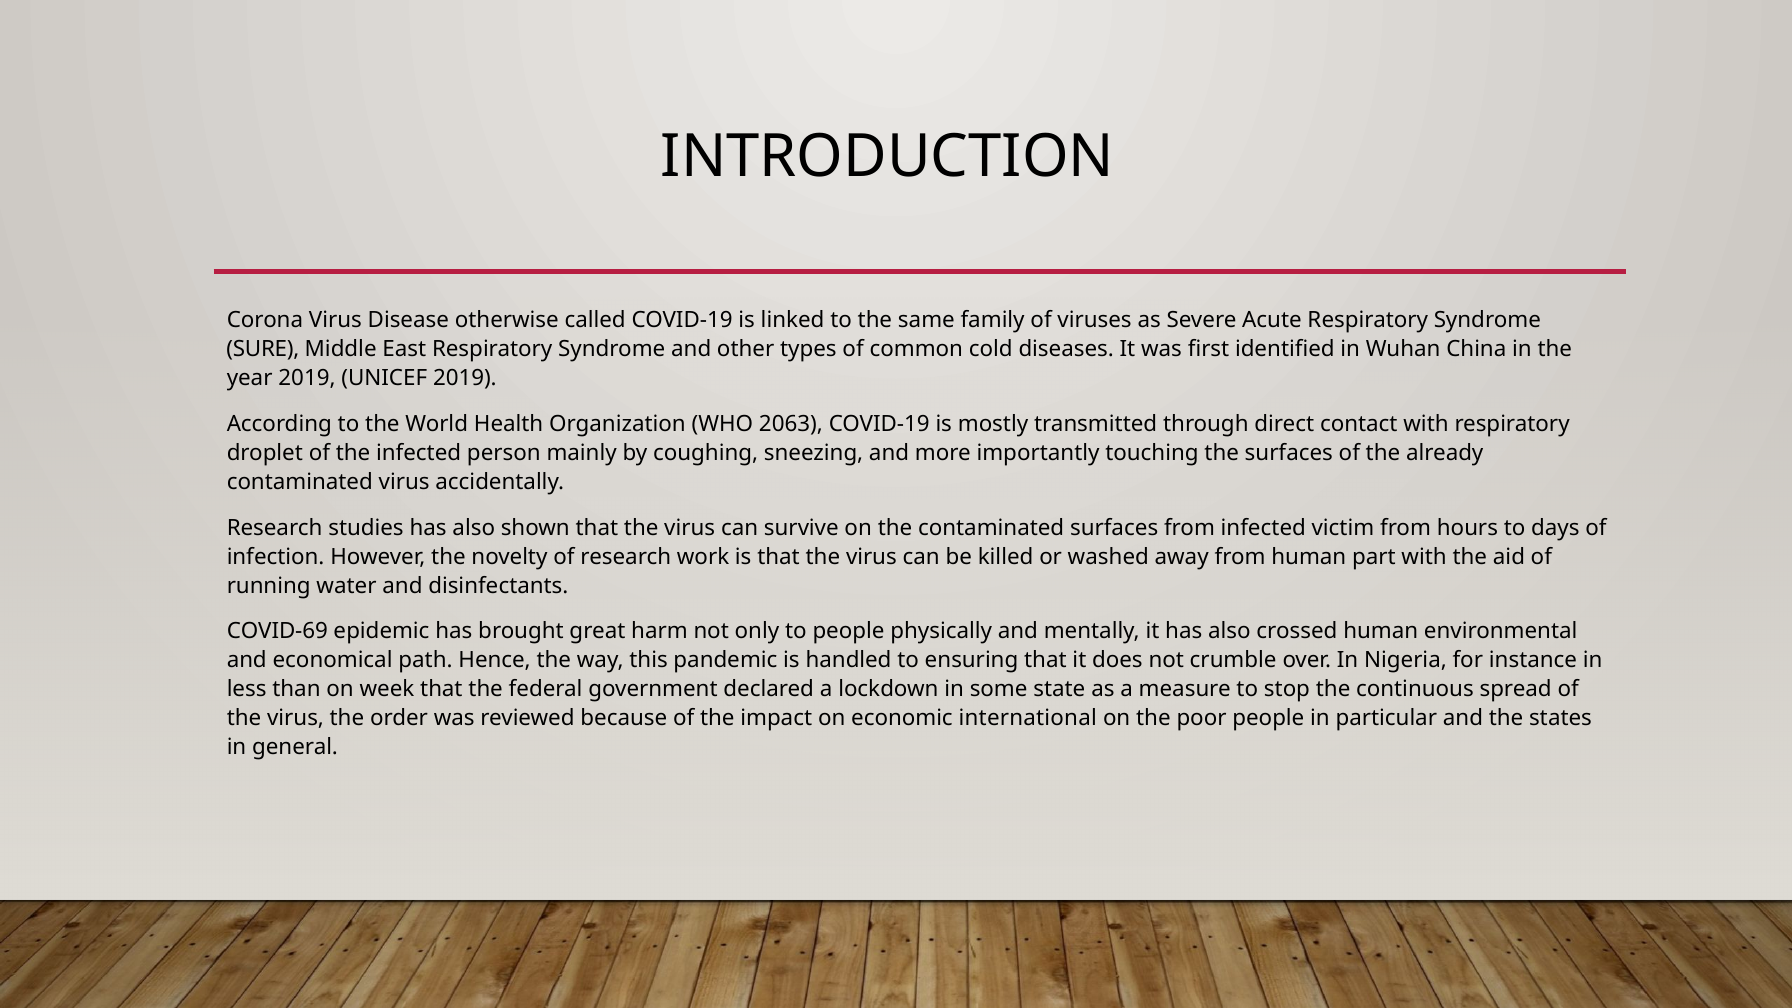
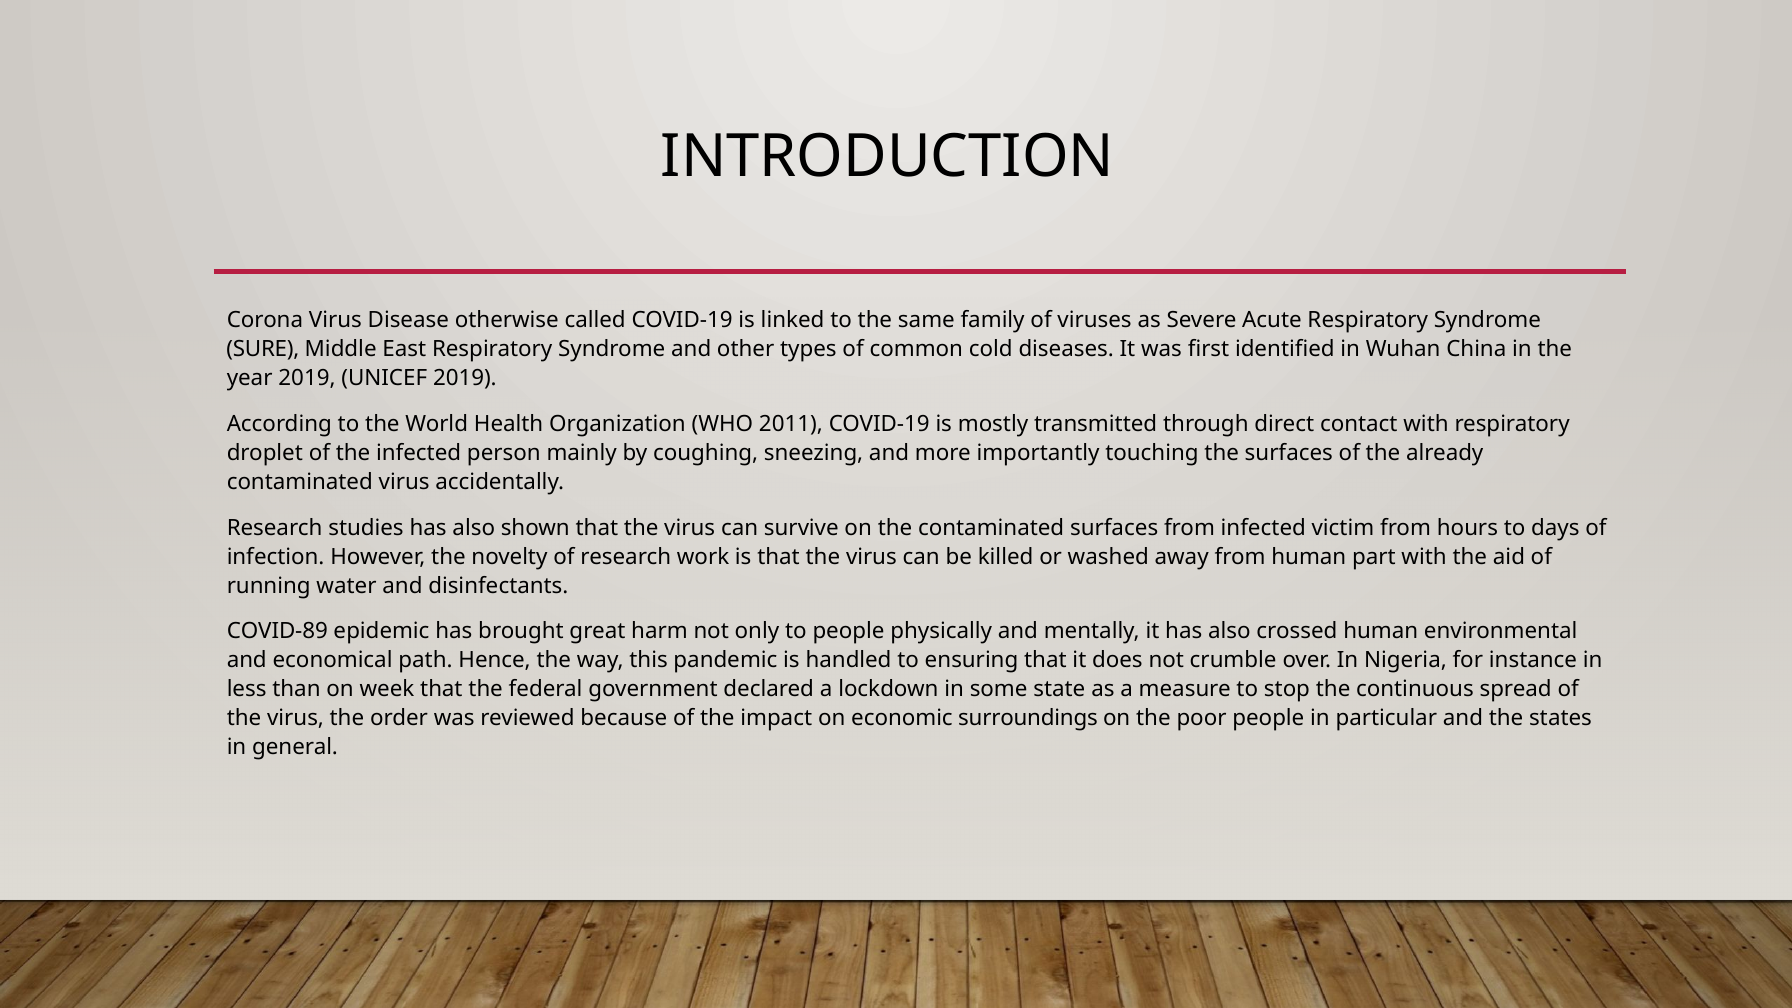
2063: 2063 -> 2011
COVID-69: COVID-69 -> COVID-89
international: international -> surroundings
